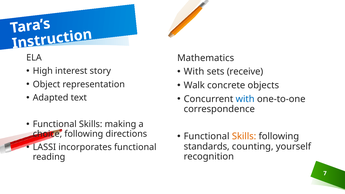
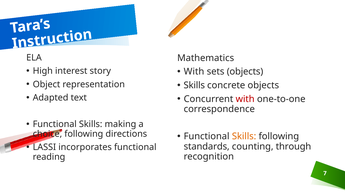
sets receive: receive -> objects
Walk at (194, 85): Walk -> Skills
with at (245, 99) colour: blue -> red
yourself: yourself -> through
